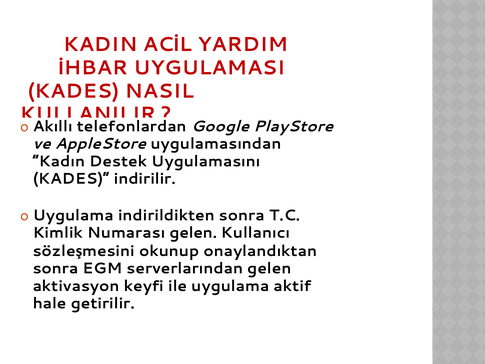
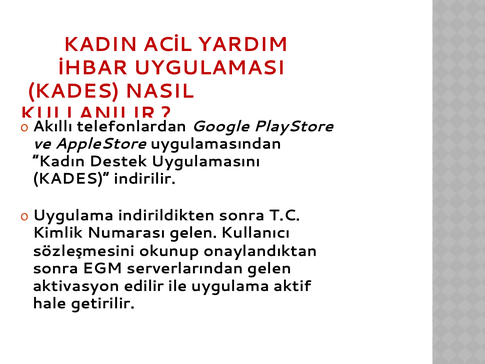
keyfi: keyfi -> edilir
